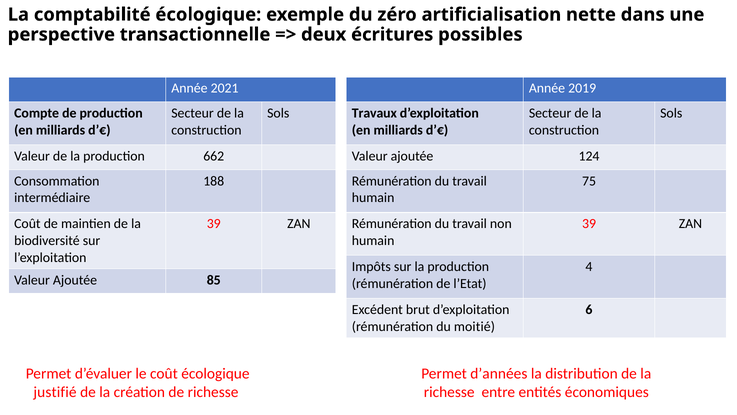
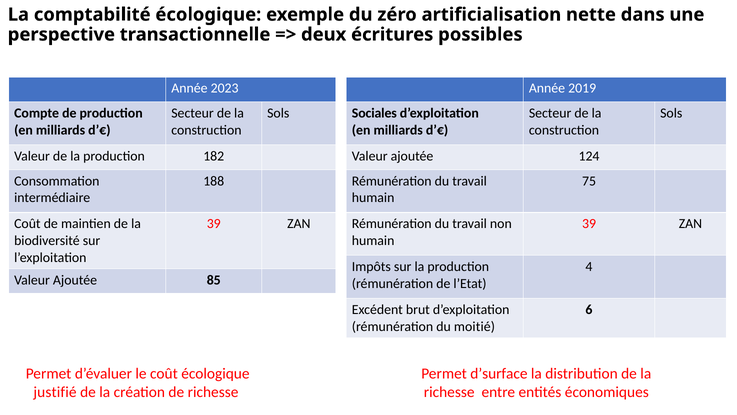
2021: 2021 -> 2023
Travaux: Travaux -> Sociales
662: 662 -> 182
d’années: d’années -> d’surface
